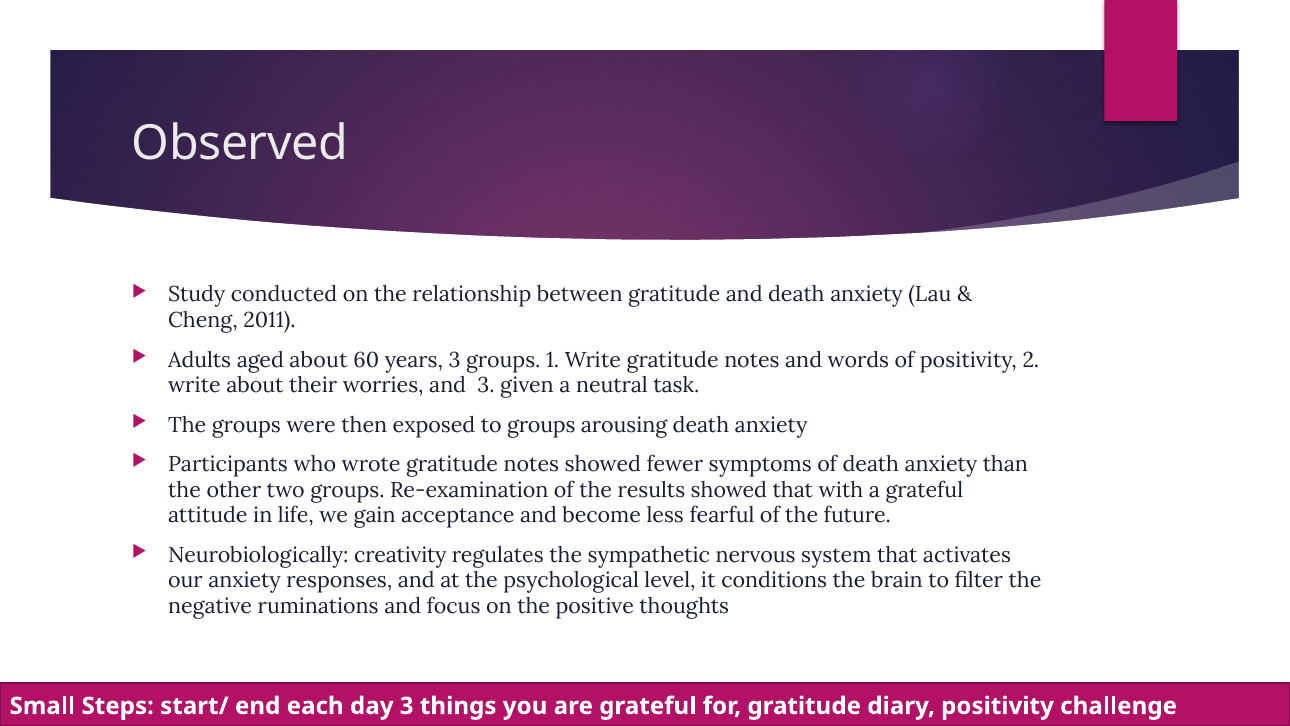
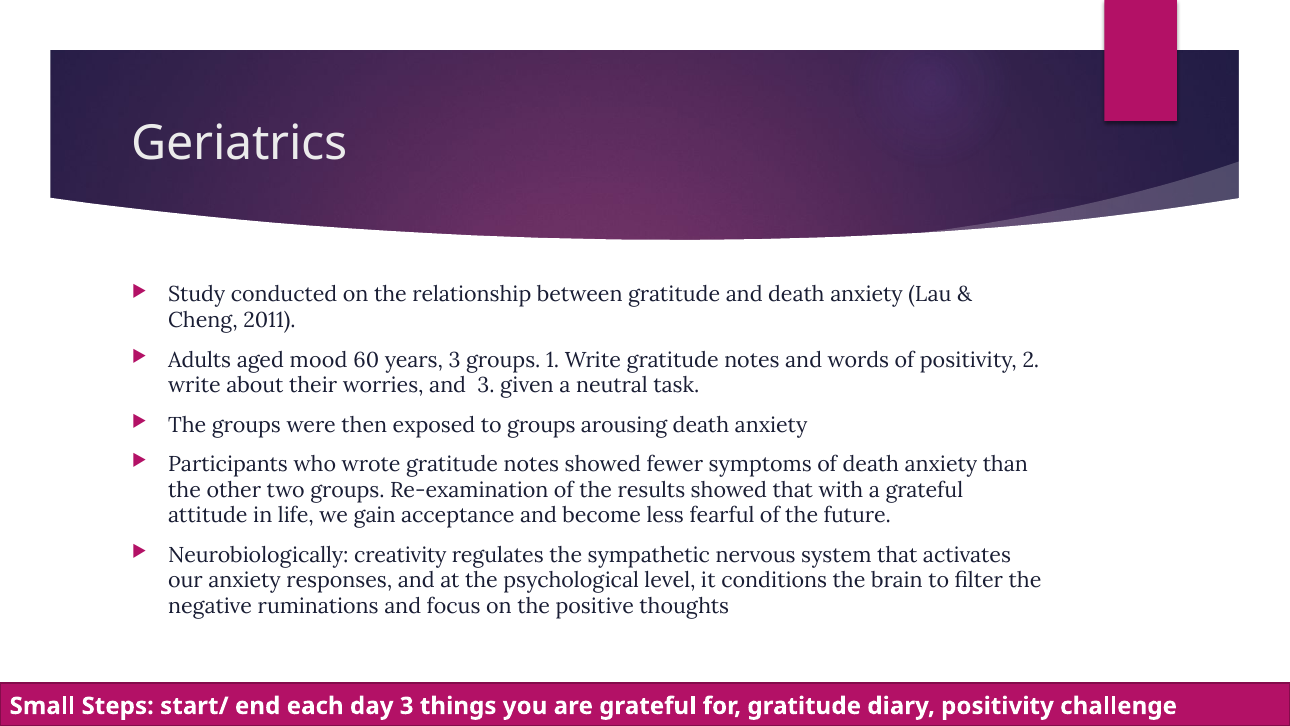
Observed: Observed -> Geriatrics
aged about: about -> mood
